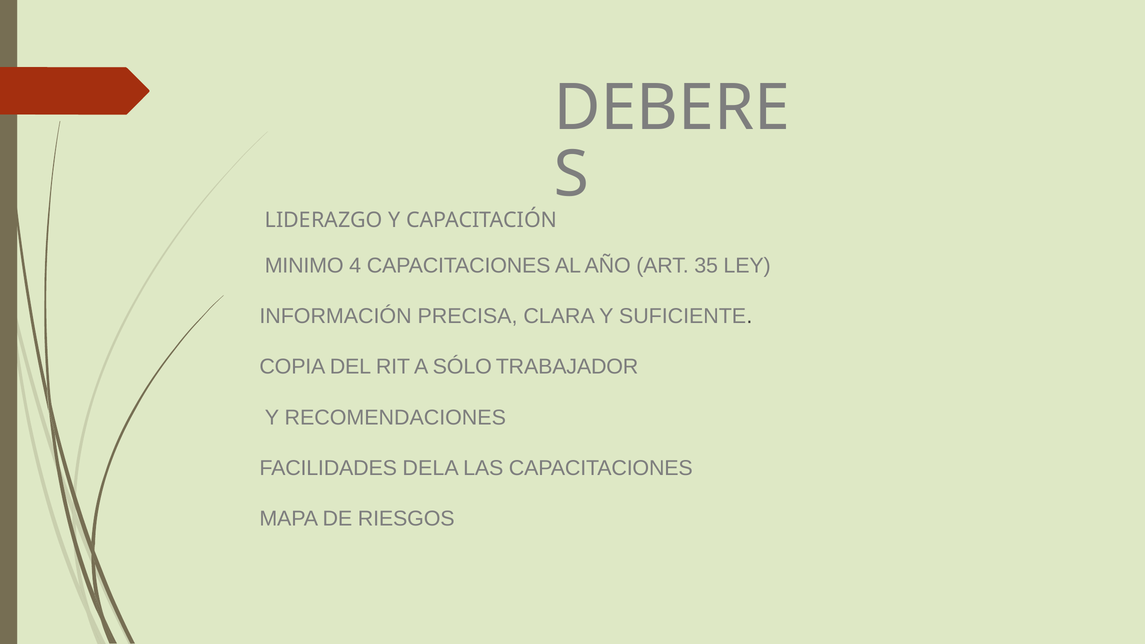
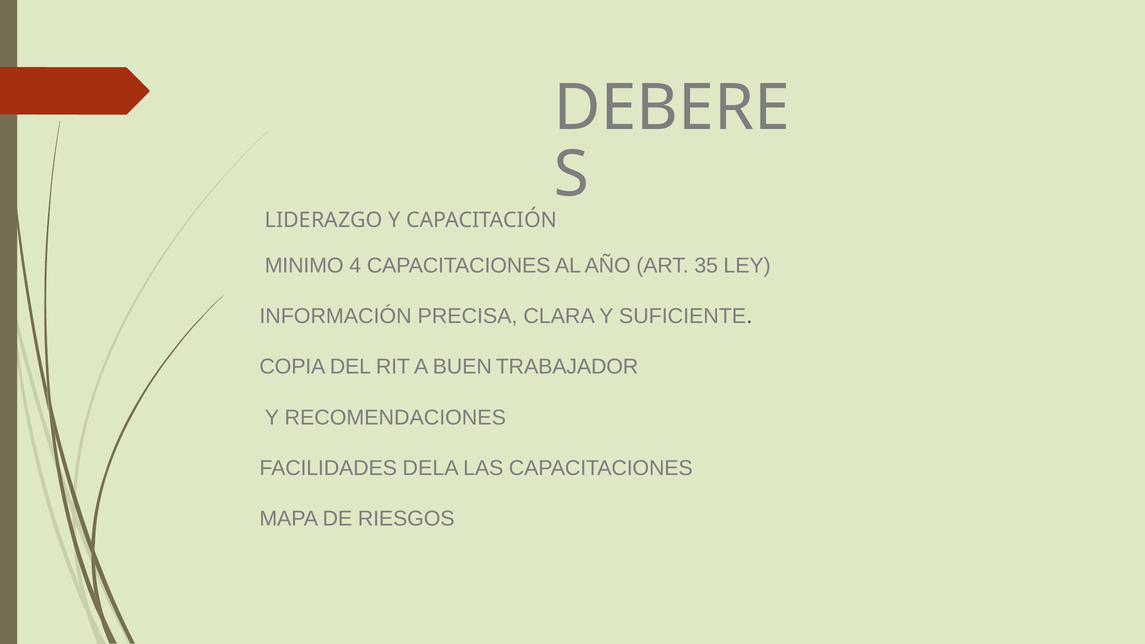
SÓLO: SÓLO -> BUEN
